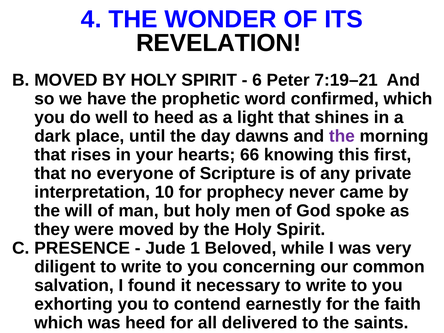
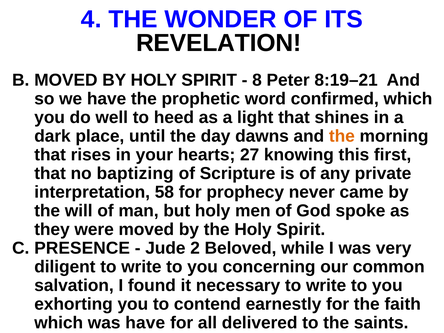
6: 6 -> 8
7:19–21: 7:19–21 -> 8:19–21
the at (342, 136) colour: purple -> orange
66: 66 -> 27
everyone: everyone -> baptizing
10: 10 -> 58
1: 1 -> 2
was heed: heed -> have
